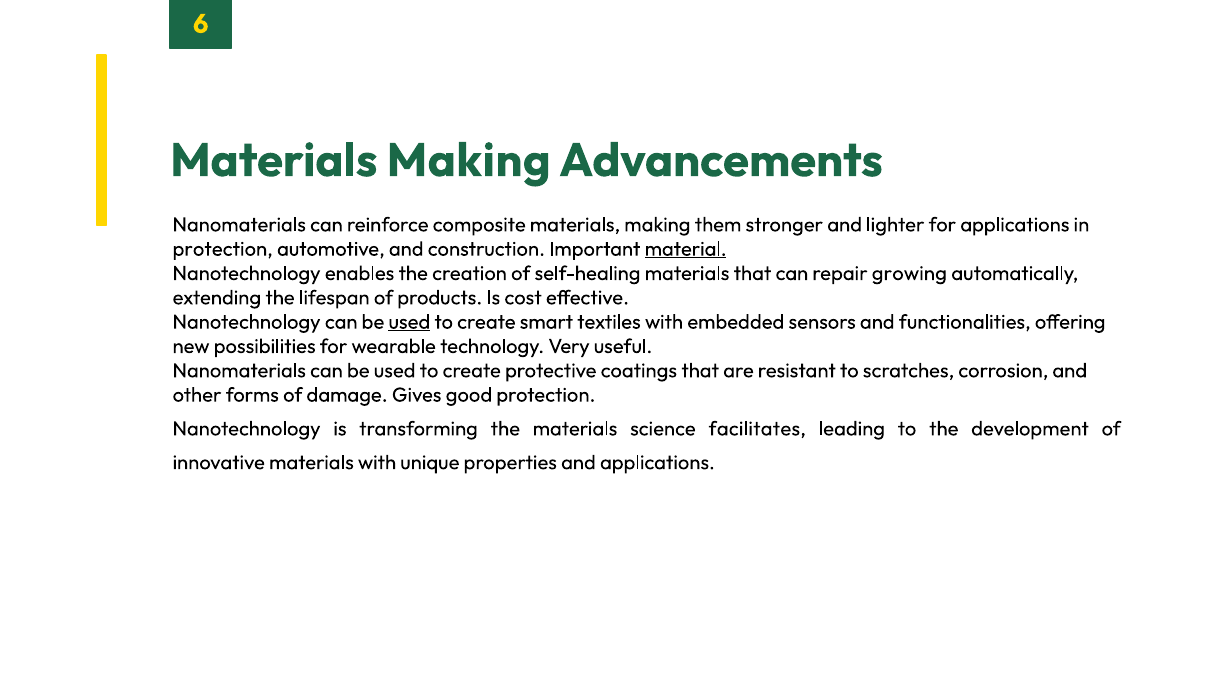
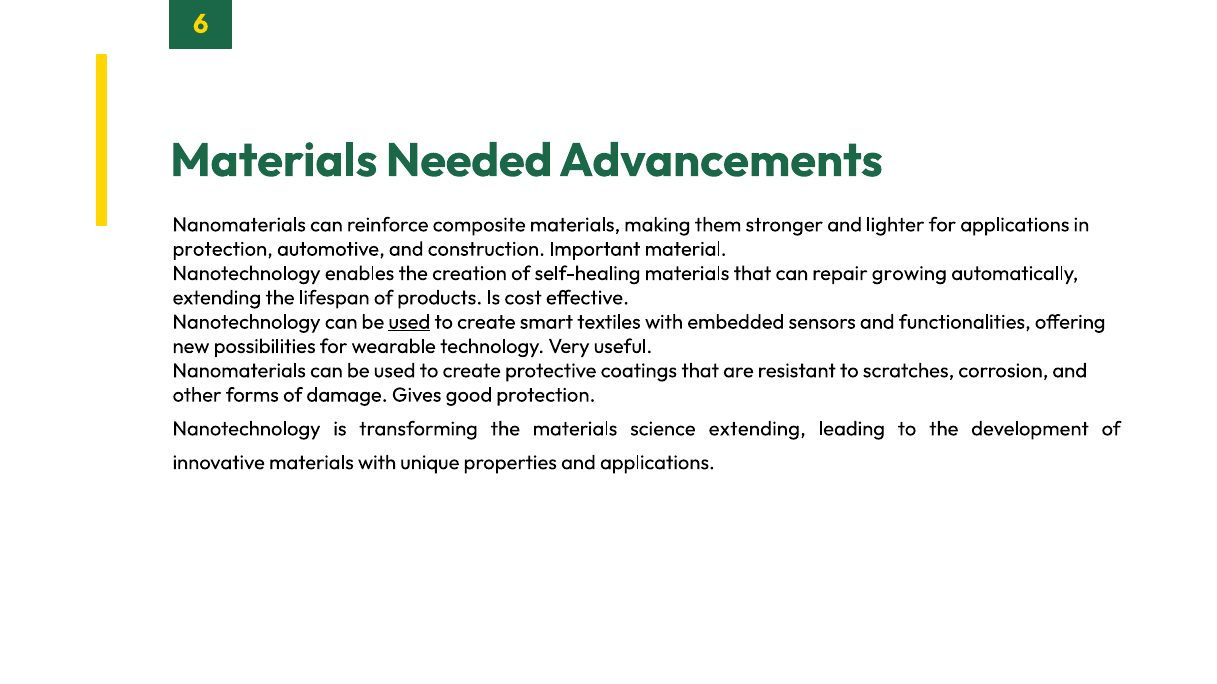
Making at (469, 161): Making -> Needed
material underline: present -> none
science facilitates: facilitates -> extending
